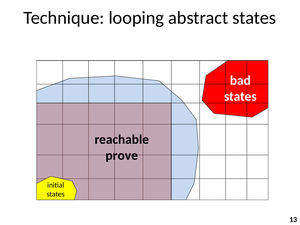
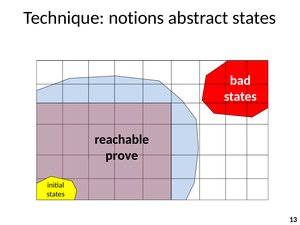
looping: looping -> notions
